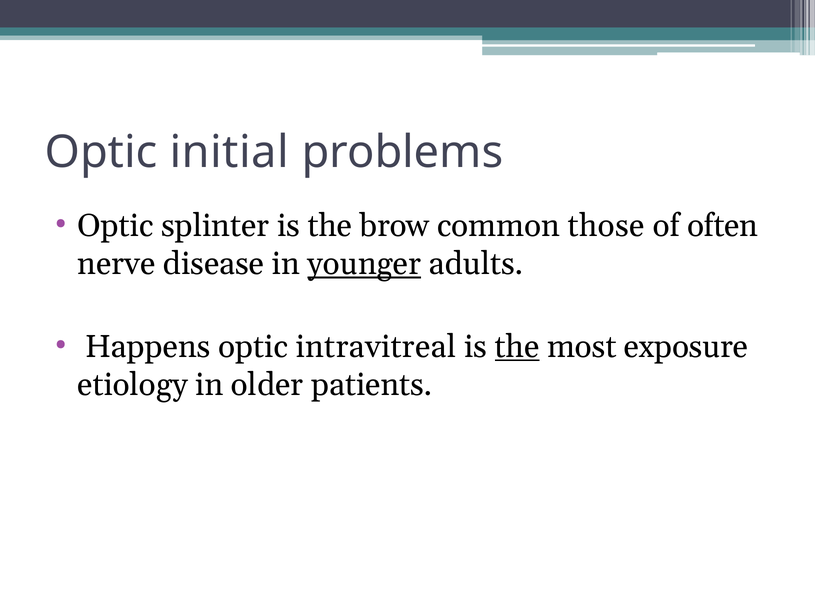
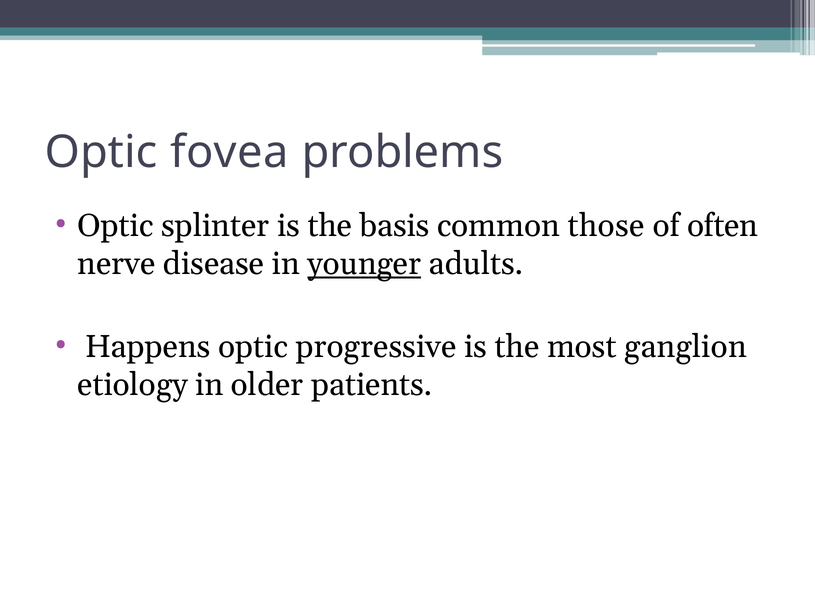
initial: initial -> fovea
brow: brow -> basis
intravitreal: intravitreal -> progressive
the at (517, 347) underline: present -> none
exposure: exposure -> ganglion
